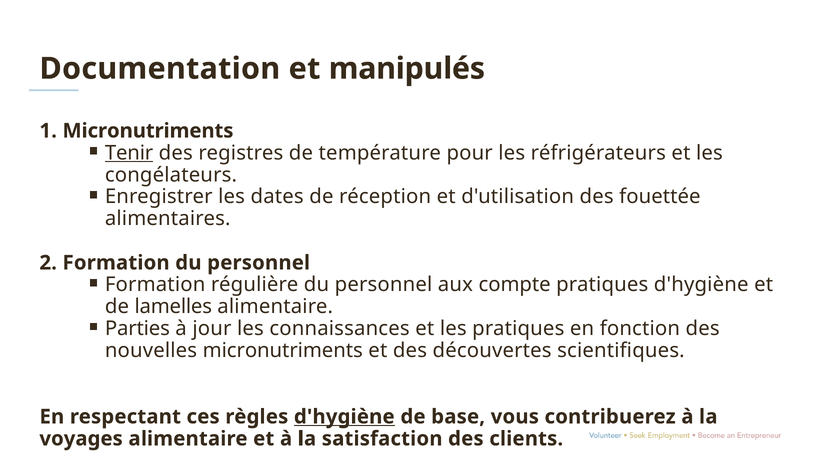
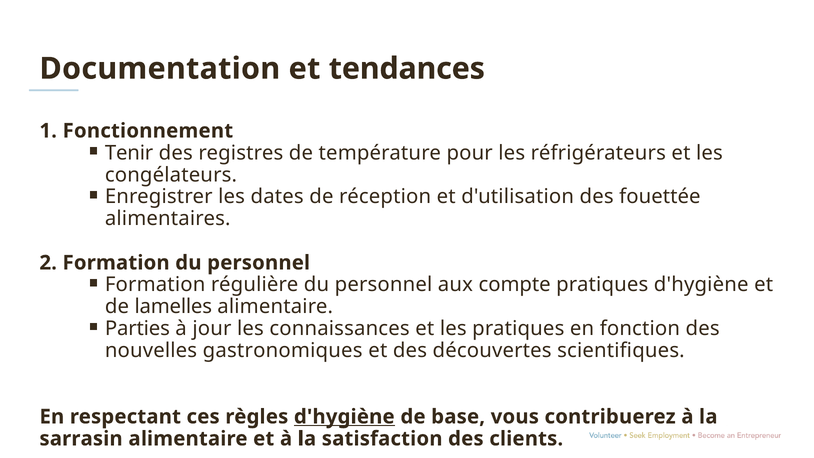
manipulés: manipulés -> tendances
1 Micronutriments: Micronutriments -> Fonctionnement
Tenir underline: present -> none
nouvelles micronutriments: micronutriments -> gastronomiques
voyages: voyages -> sarrasin
